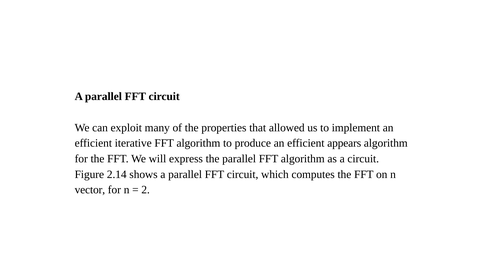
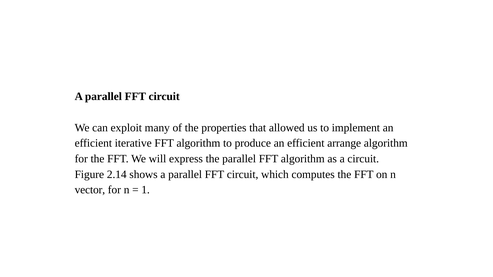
appears: appears -> arrange
2: 2 -> 1
